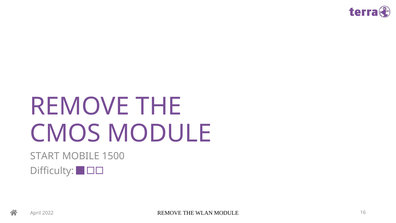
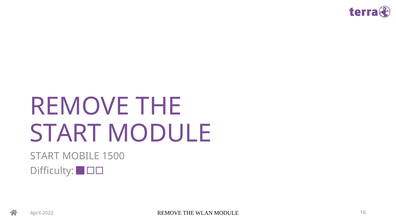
CMOS at (65, 133): CMOS -> START
